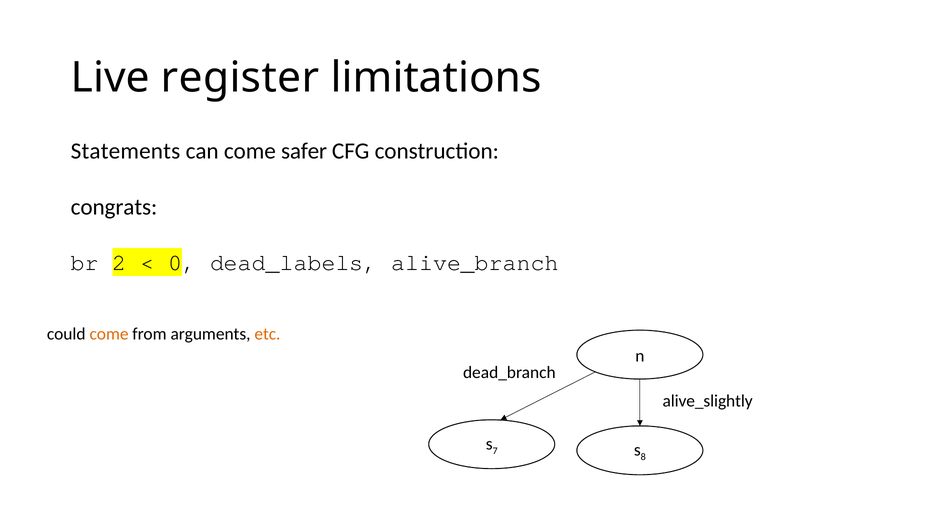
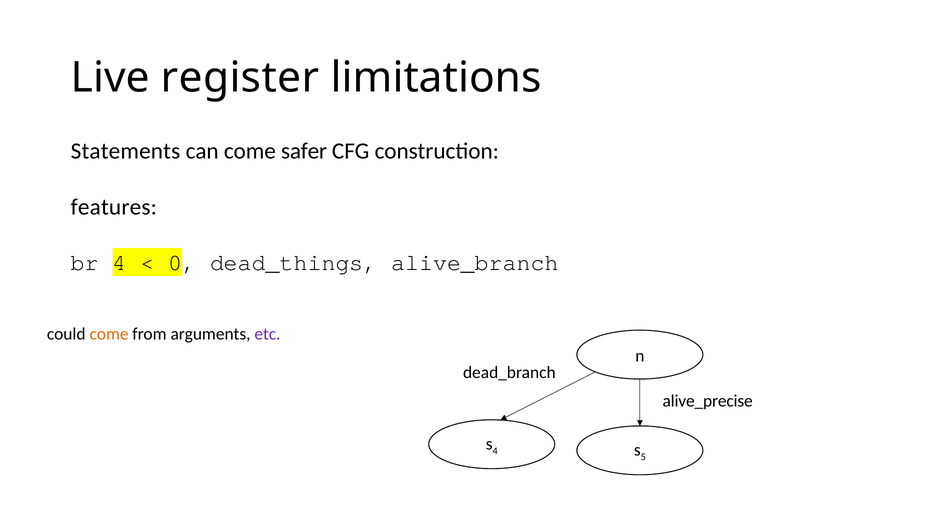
congrats: congrats -> features
br 2: 2 -> 4
dead_labels: dead_labels -> dead_things
etc colour: orange -> purple
alive_slightly: alive_slightly -> alive_precise
7 at (495, 451): 7 -> 4
8: 8 -> 5
